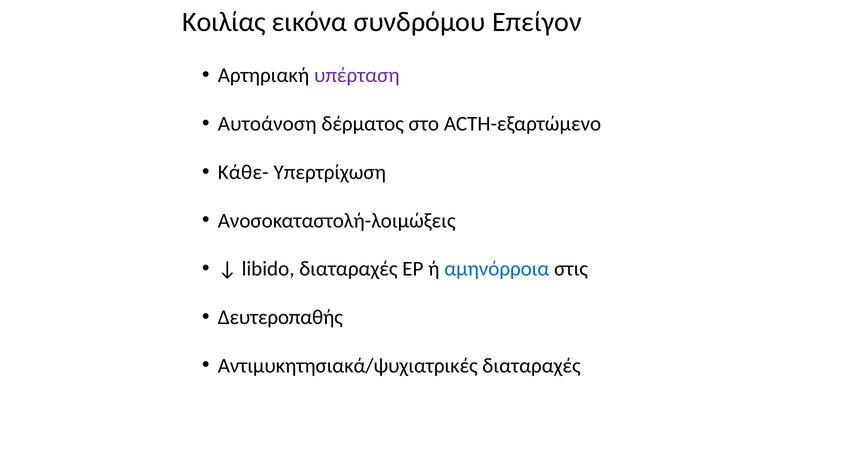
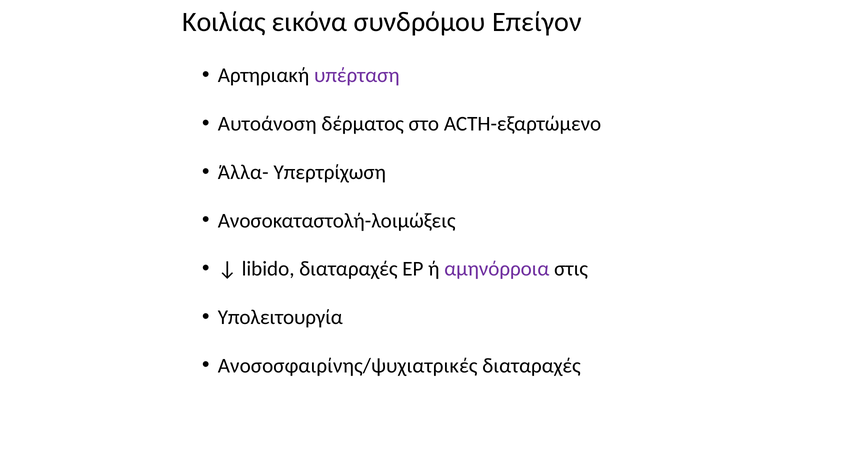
Κάθε-: Κάθε- -> Άλλα-
αμηνόρροια colour: blue -> purple
Δευτεροπαθής: Δευτεροπαθής -> Υπολειτουργία
Αντιμυκητησιακά/ψυχιατρικές: Αντιμυκητησιακά/ψυχιατρικές -> Ανοσοσφαιρίνης/ψυχιατρικές
